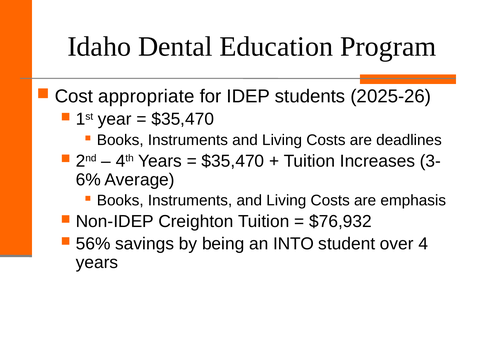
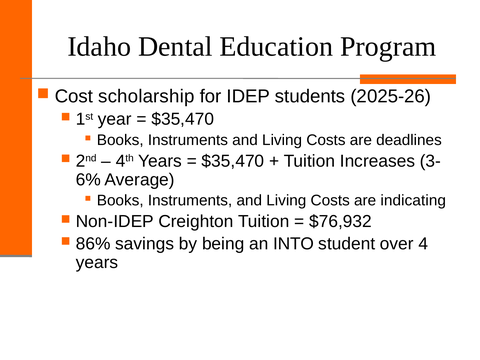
appropriate: appropriate -> scholarship
emphasis: emphasis -> indicating
56%: 56% -> 86%
